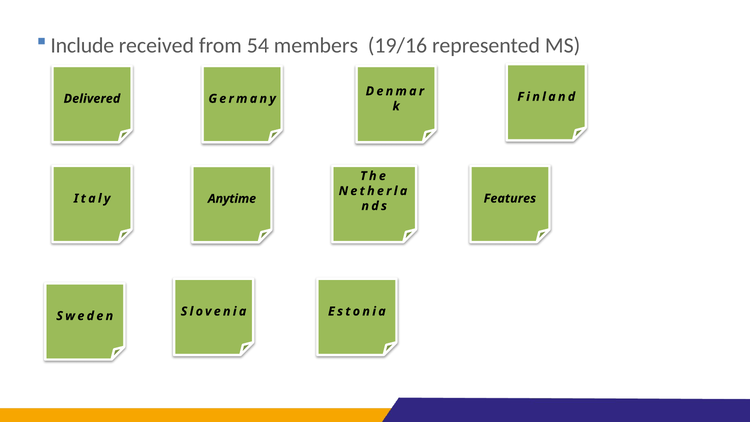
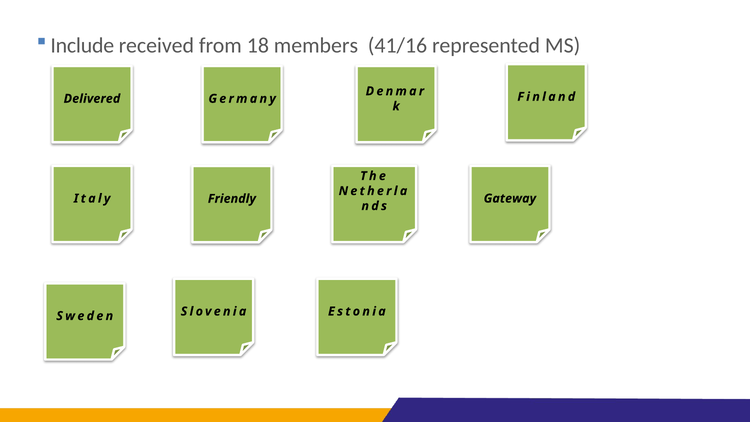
54: 54 -> 18
19/16: 19/16 -> 41/16
Anytime: Anytime -> Friendly
Features: Features -> Gateway
